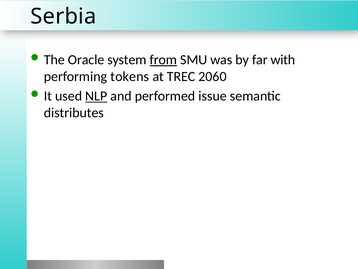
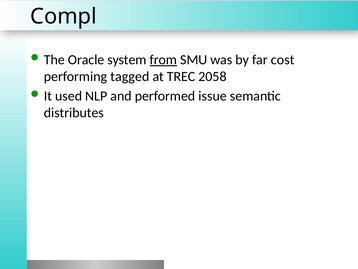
Serbia: Serbia -> Compl
with: with -> cost
tokens: tokens -> tagged
2060: 2060 -> 2058
NLP underline: present -> none
